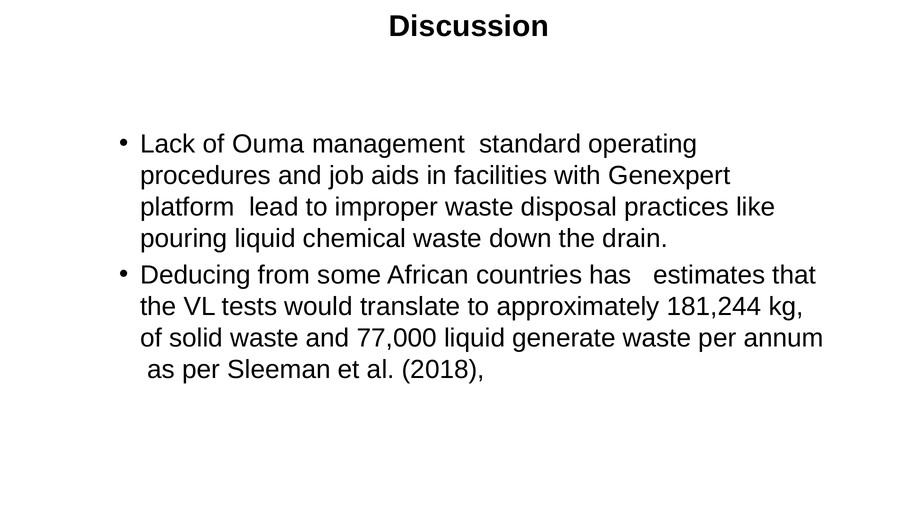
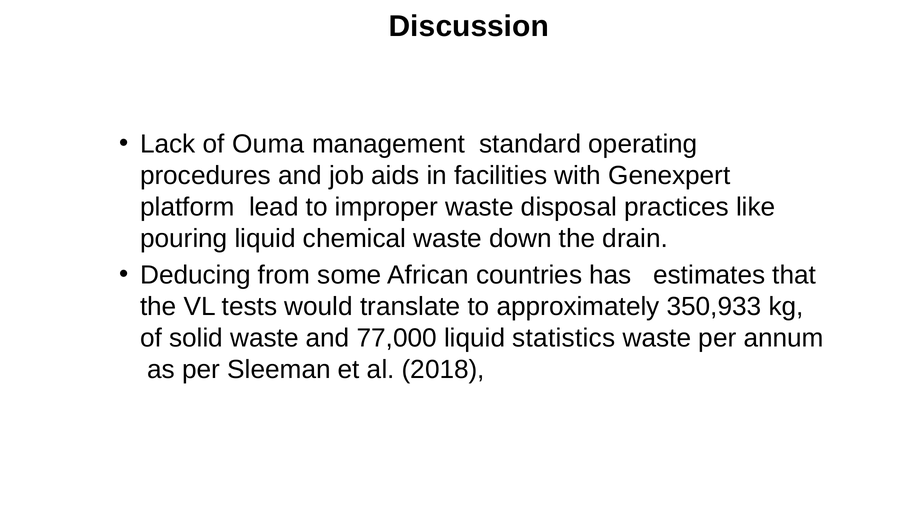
181,244: 181,244 -> 350,933
generate: generate -> statistics
